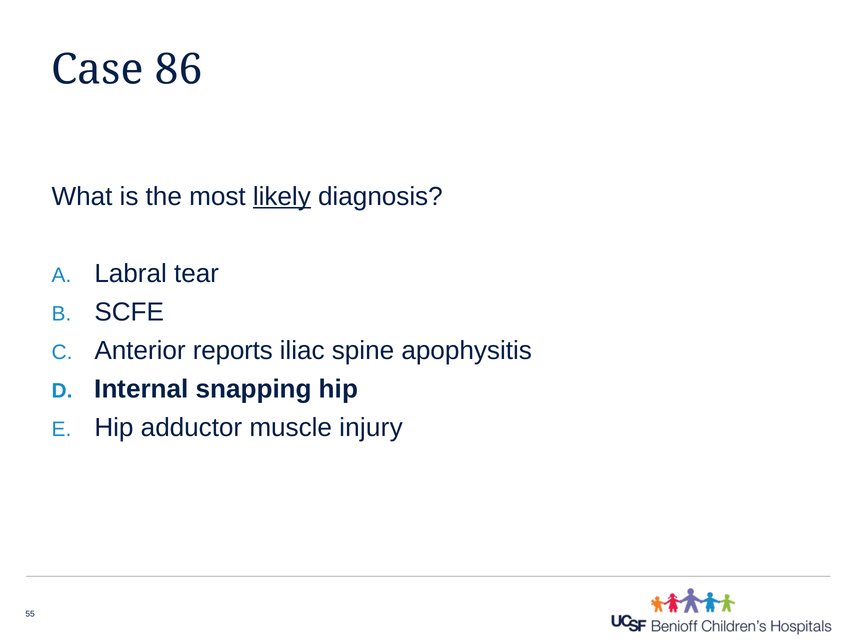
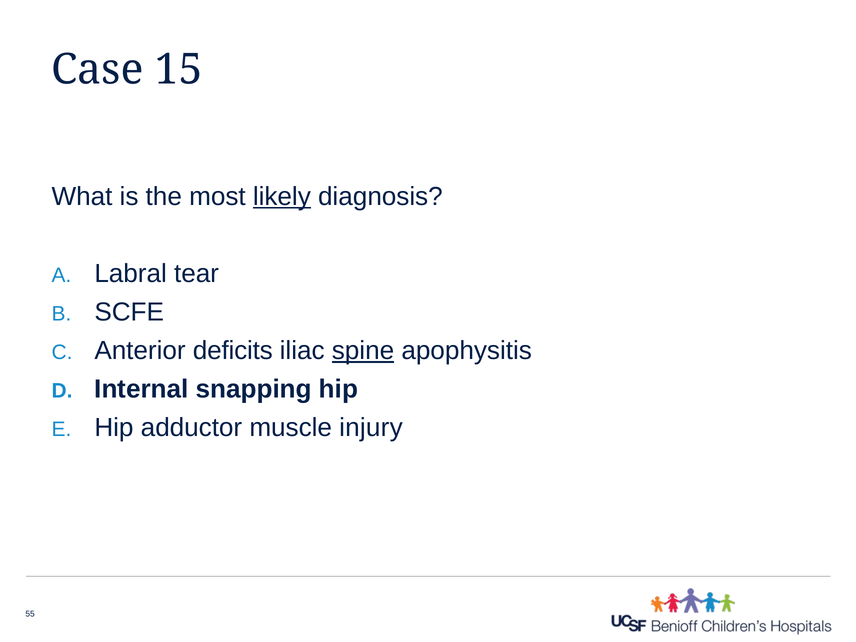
86: 86 -> 15
reports: reports -> deficits
spine underline: none -> present
